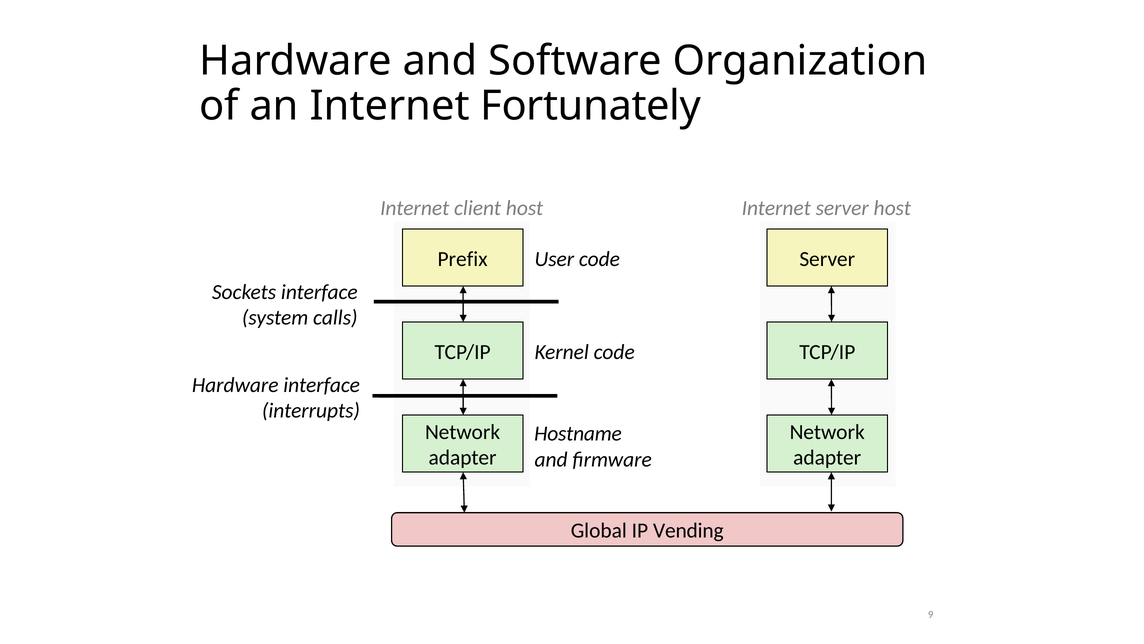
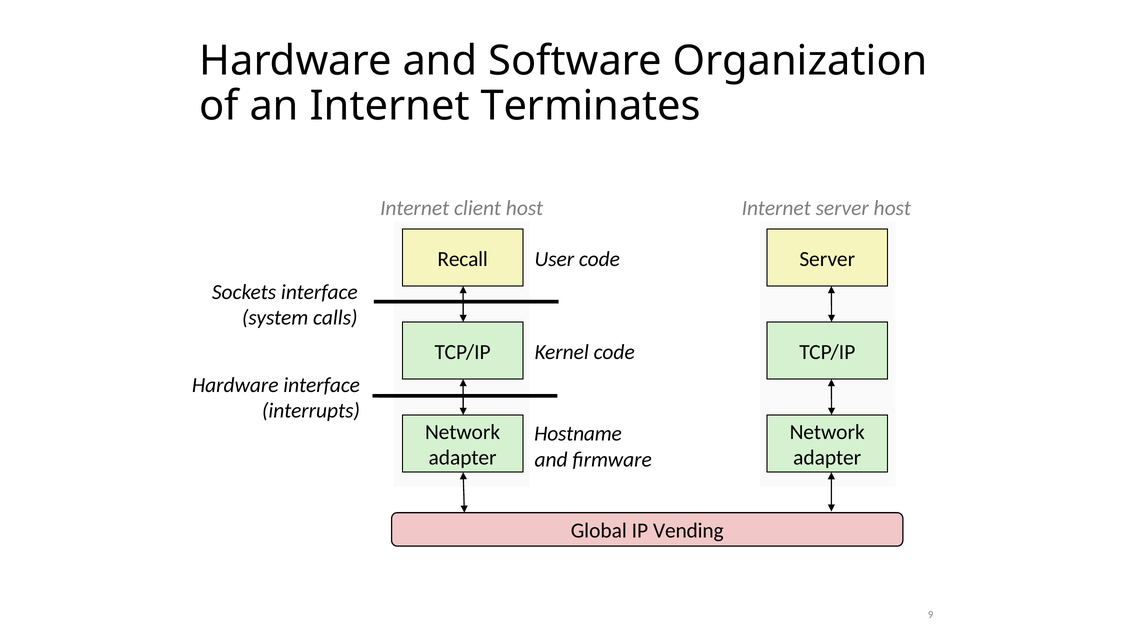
Fortunately: Fortunately -> Terminates
Prefix: Prefix -> Recall
